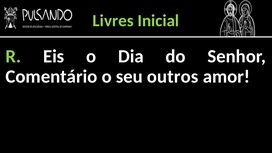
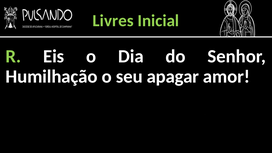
Comentário: Comentário -> Humilhação
outros: outros -> apagar
